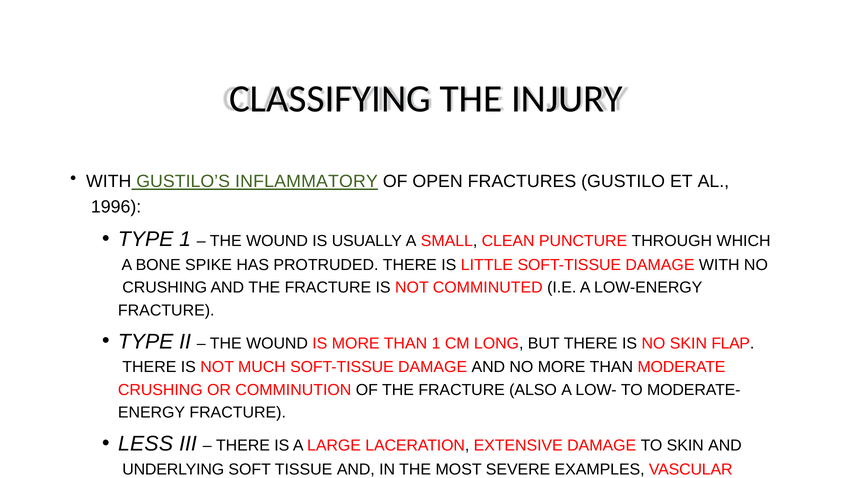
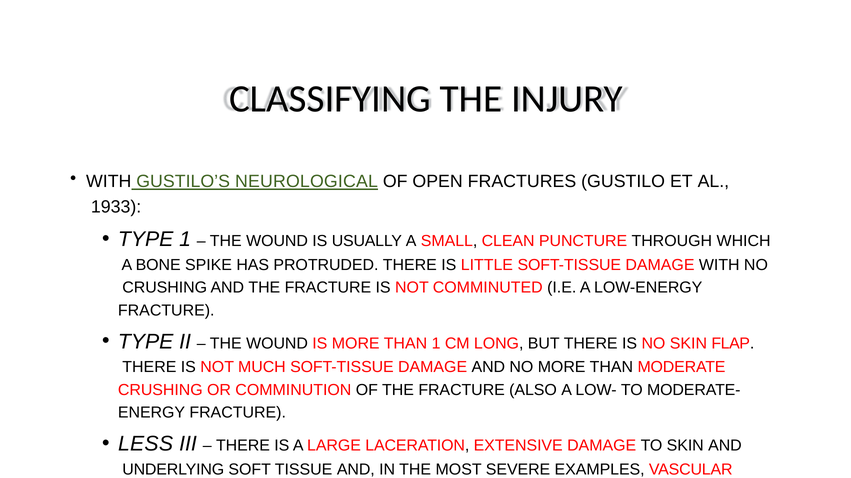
INFLAMMATORY: INFLAMMATORY -> NEUROLOGICAL
1996: 1996 -> 1933
